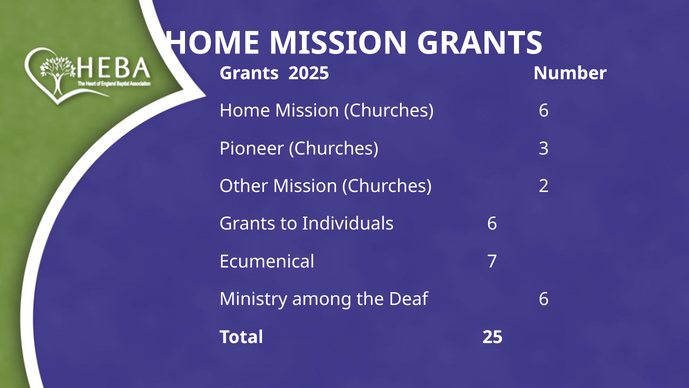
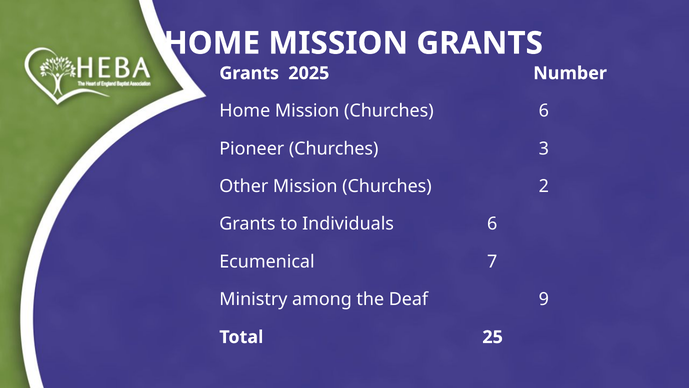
Deaf 6: 6 -> 9
